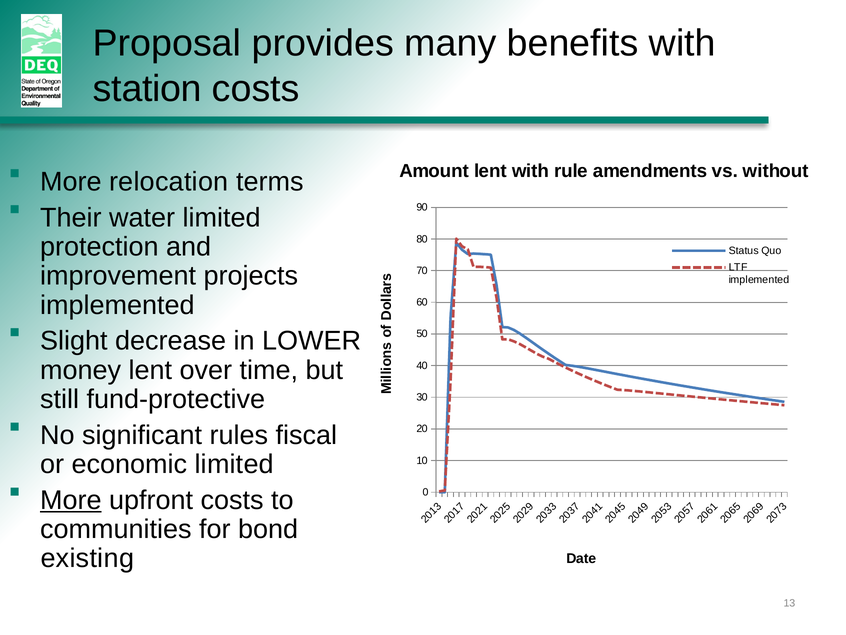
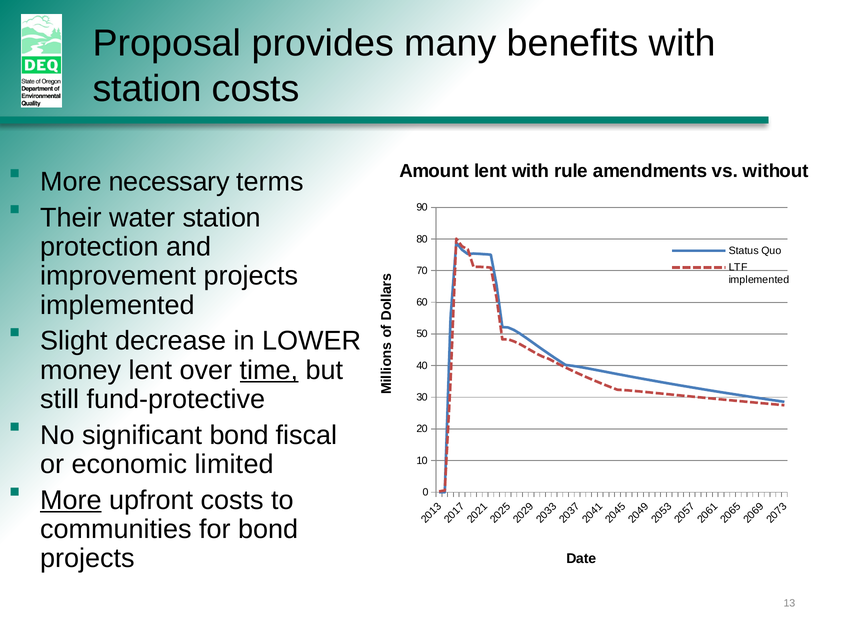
relocation: relocation -> necessary
water limited: limited -> station
time underline: none -> present
significant rules: rules -> bond
existing at (87, 558): existing -> projects
